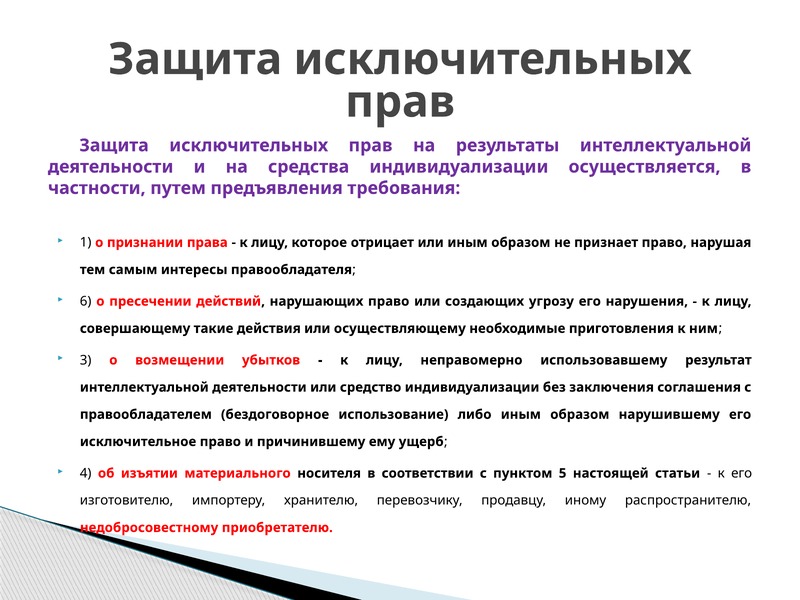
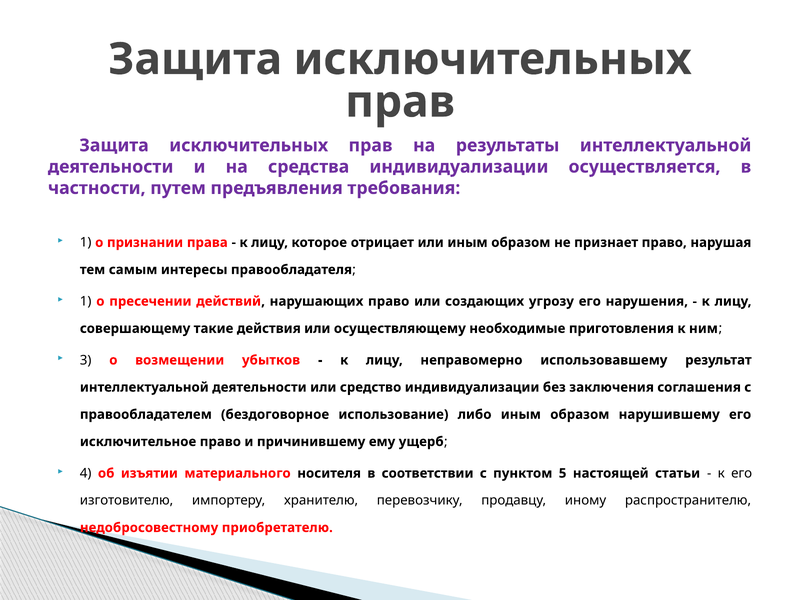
6 at (86, 301): 6 -> 1
